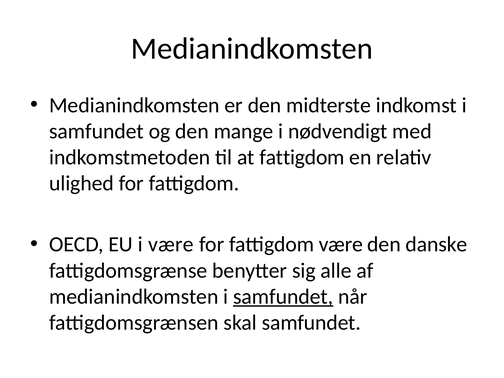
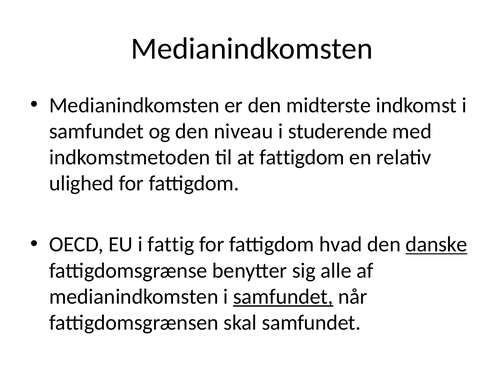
mange: mange -> niveau
nødvendigt: nødvendigt -> studerende
i være: være -> fattig
fattigdom være: være -> hvad
danske underline: none -> present
